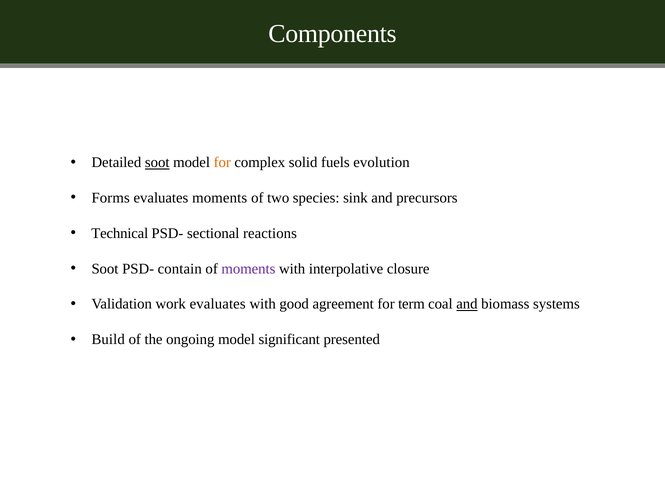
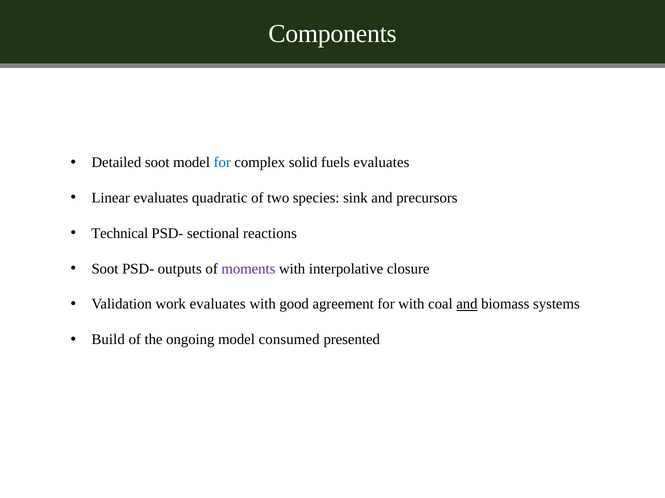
soot at (157, 163) underline: present -> none
for at (222, 163) colour: orange -> blue
fuels evolution: evolution -> evaluates
Forms: Forms -> Linear
evaluates moments: moments -> quadratic
contain: contain -> outputs
for term: term -> with
significant: significant -> consumed
